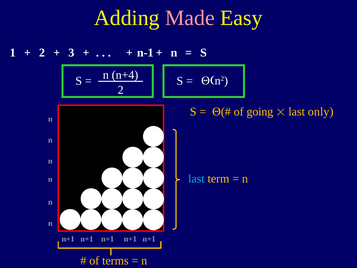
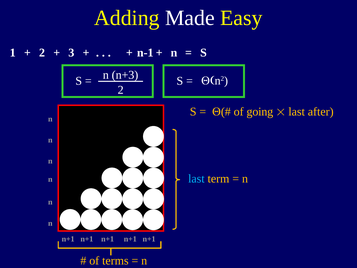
Made colour: pink -> white
n+4: n+4 -> n+3
only: only -> after
